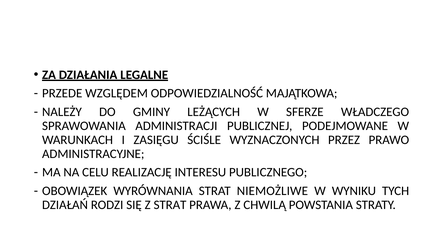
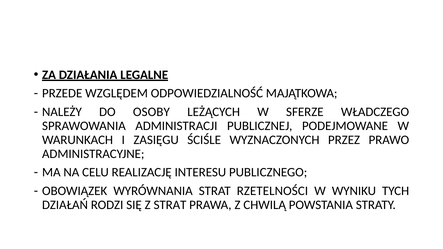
GMINY: GMINY -> OSOBY
NIEMOŻLIWE: NIEMOŻLIWE -> RZETELNOŚCI
